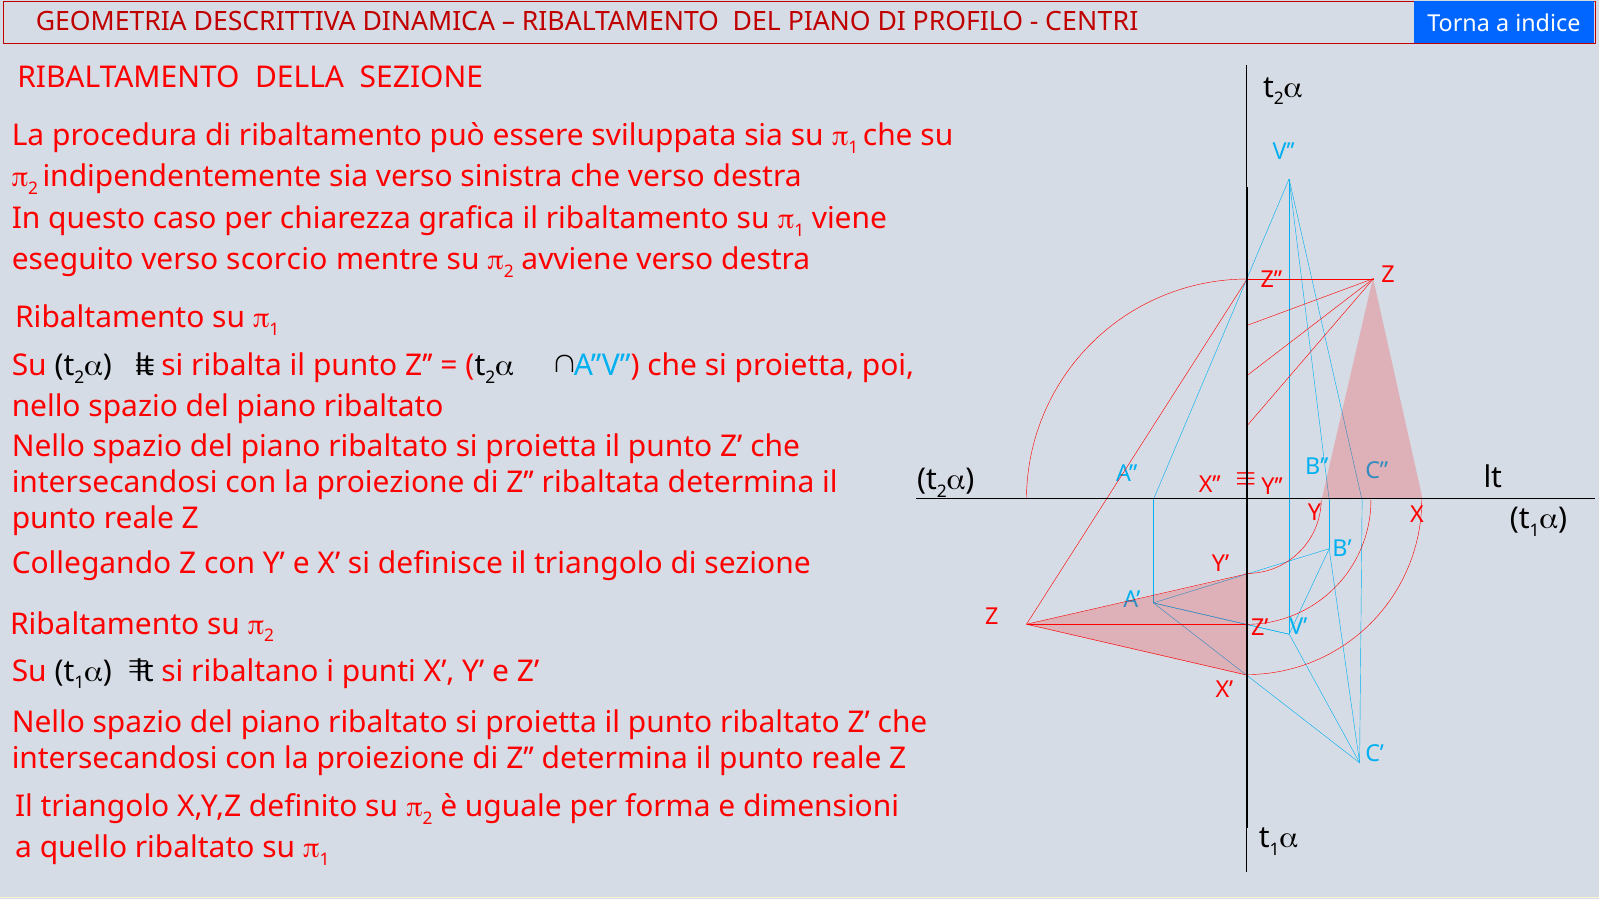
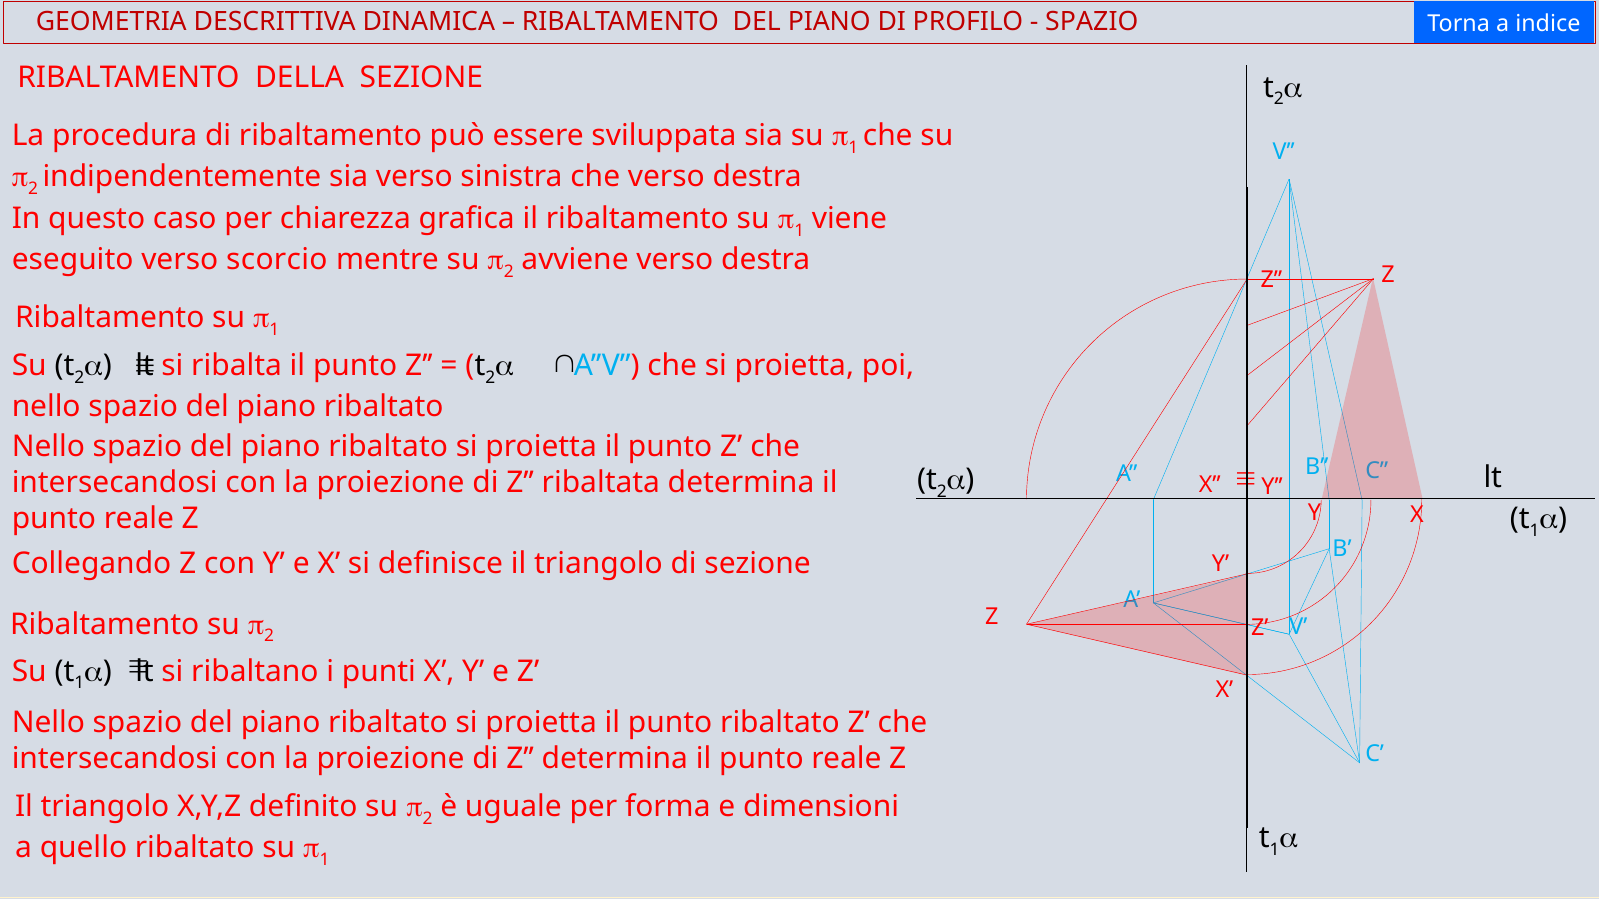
CENTRI at (1092, 22): CENTRI -> SPAZIO
